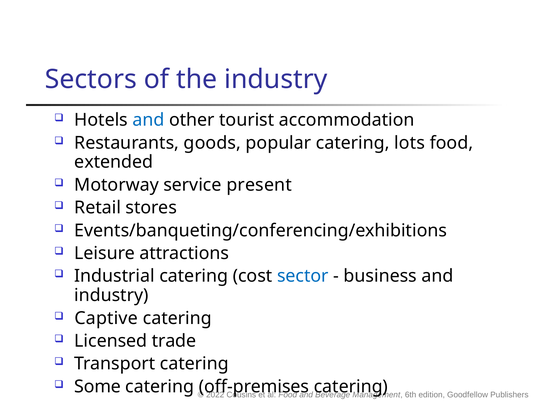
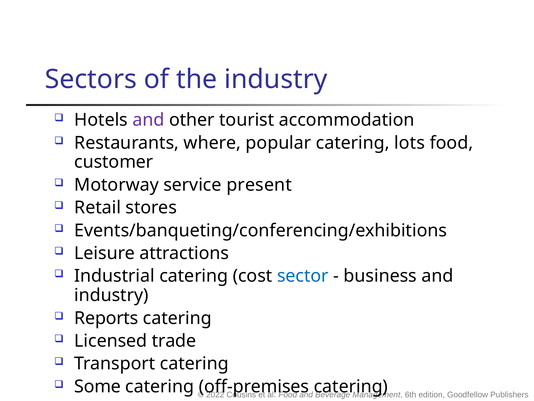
and at (148, 120) colour: blue -> purple
goods: goods -> where
extended: extended -> customer
Captive: Captive -> Reports
